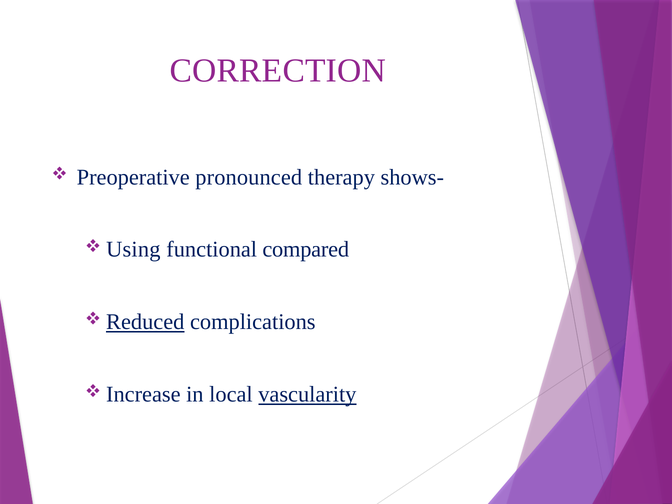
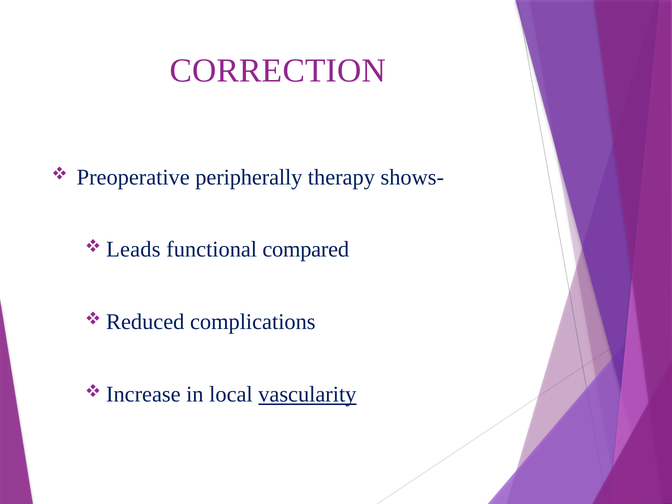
pronounced: pronounced -> peripherally
Using: Using -> Leads
Reduced underline: present -> none
